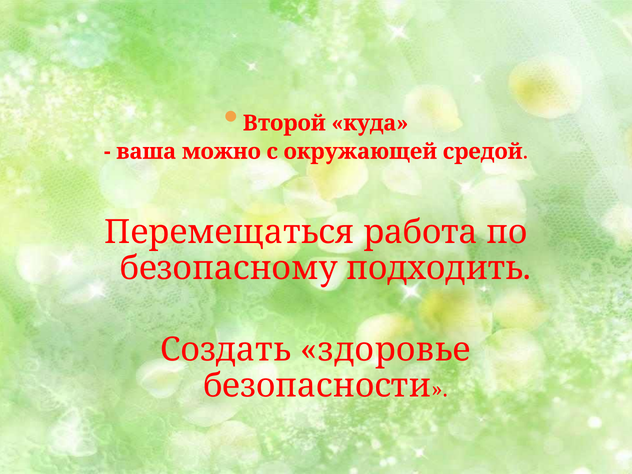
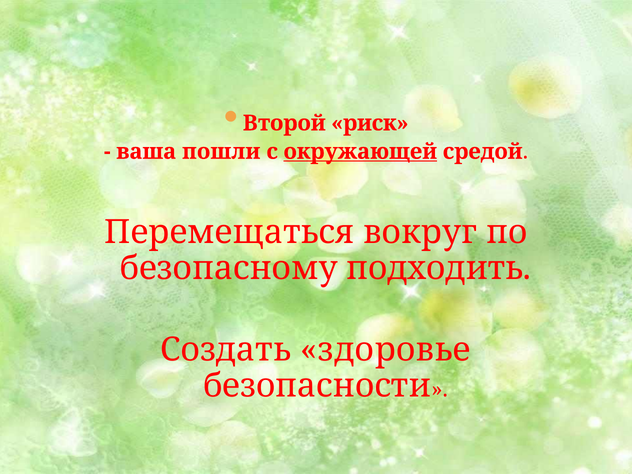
куда: куда -> риск
можно: можно -> пошли
окружающей underline: none -> present
работа: работа -> вокруг
